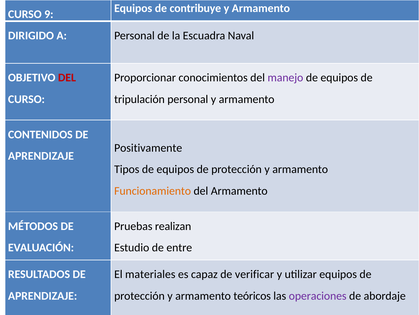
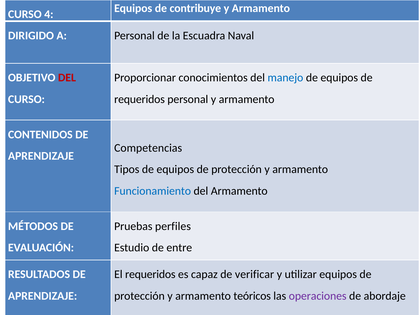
9: 9 -> 4
manejo colour: purple -> blue
tripulación at (139, 99): tripulación -> requeridos
Positivamente: Positivamente -> Competencias
Funcionamiento colour: orange -> blue
realizan: realizan -> perfiles
El materiales: materiales -> requeridos
